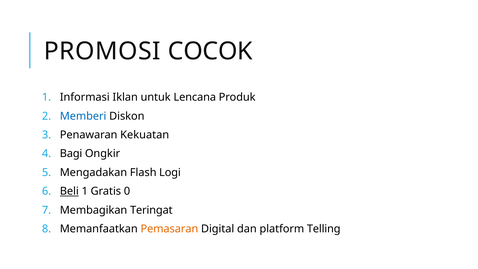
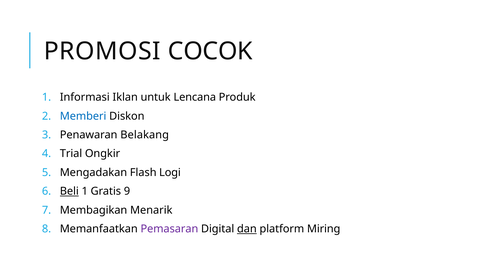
Kekuatan: Kekuatan -> Belakang
Bagi: Bagi -> Trial
0: 0 -> 9
Teringat: Teringat -> Menarik
Pemasaran colour: orange -> purple
dan underline: none -> present
Telling: Telling -> Miring
